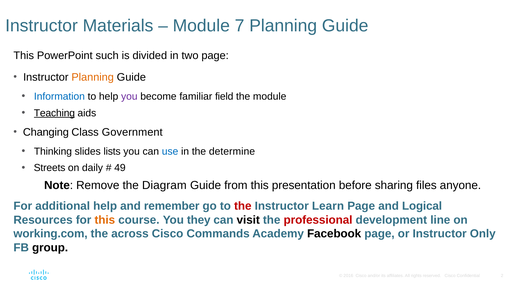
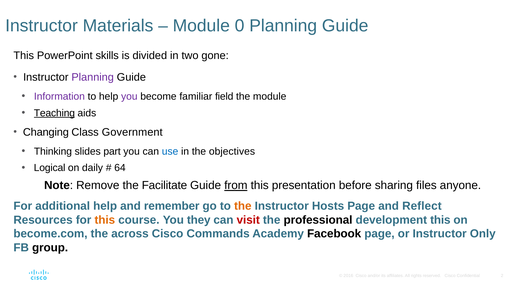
7: 7 -> 0
such: such -> skills
two page: page -> gone
Planning at (93, 77) colour: orange -> purple
Information colour: blue -> purple
lists: lists -> part
determine: determine -> objectives
Streets: Streets -> Logical
49: 49 -> 64
Diagram: Diagram -> Facilitate
from underline: none -> present
the at (243, 206) colour: red -> orange
Learn: Learn -> Hosts
Logical: Logical -> Reflect
visit colour: black -> red
professional colour: red -> black
development line: line -> this
working.com: working.com -> become.com
